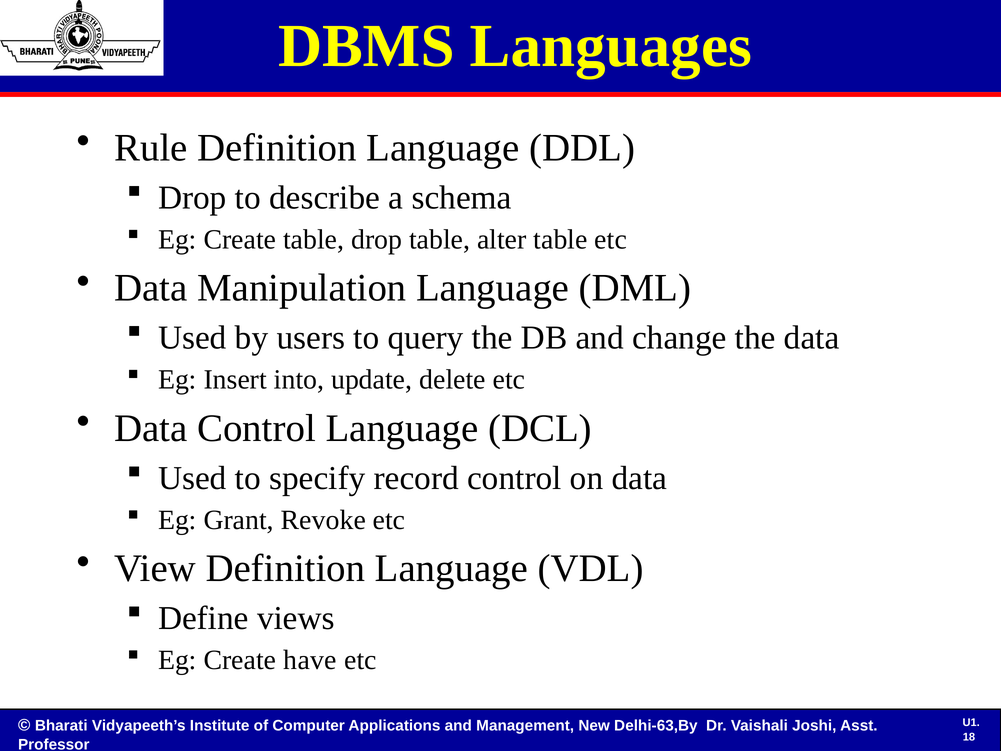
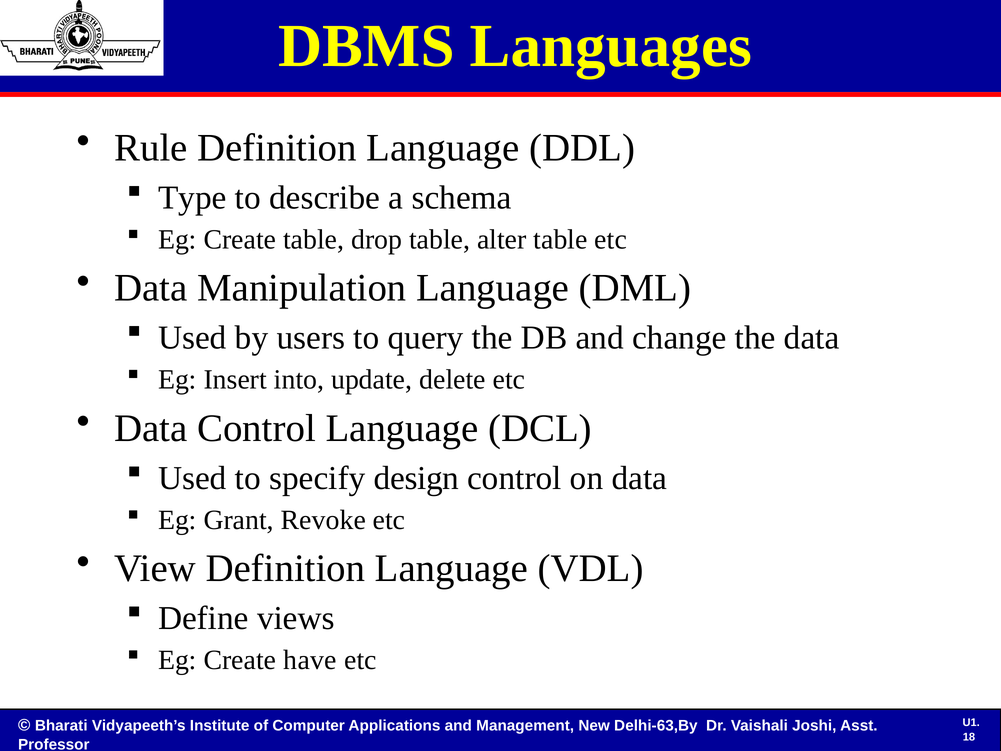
Drop at (192, 198): Drop -> Type
record: record -> design
